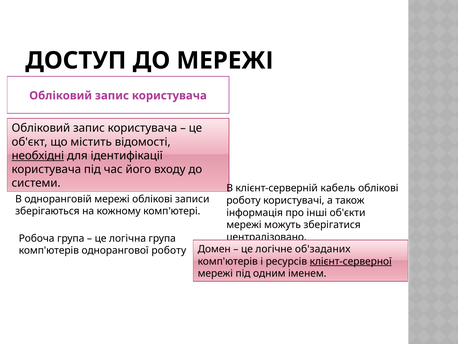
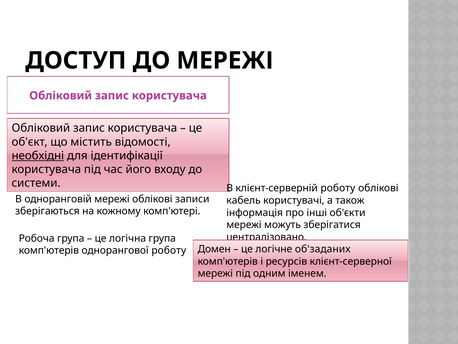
клієнт-серверній кабель: кабель -> роботу
роботу at (243, 200): роботу -> кабель
клієнт-серверної underline: present -> none
